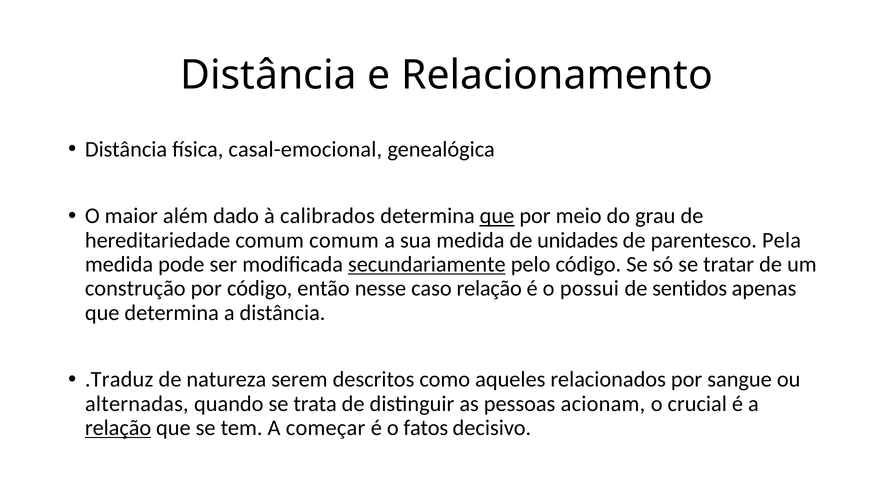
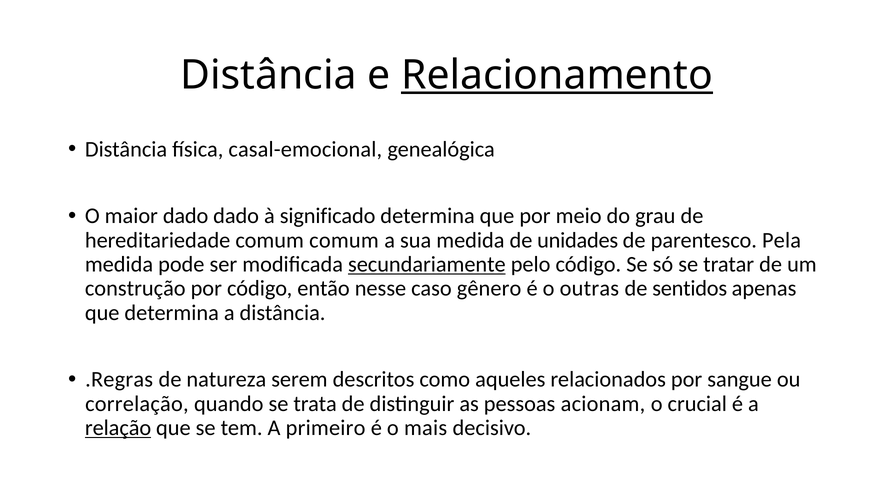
Relacionamento underline: none -> present
maior além: além -> dado
calibrados: calibrados -> significado
que at (497, 216) underline: present -> none
caso relação: relação -> gênero
possui: possui -> outras
.Traduz: .Traduz -> .Regras
alternadas: alternadas -> correlação
começar: começar -> primeiro
fatos: fatos -> mais
